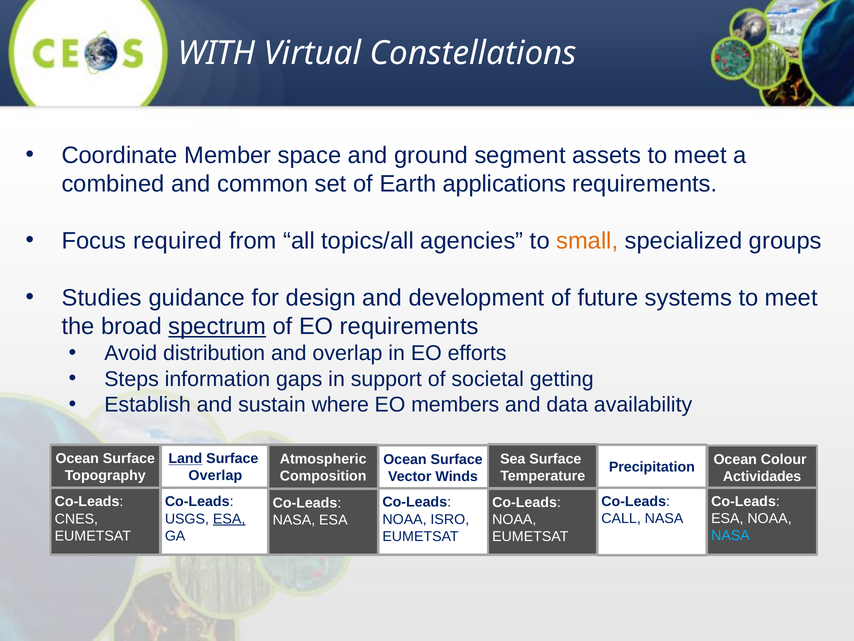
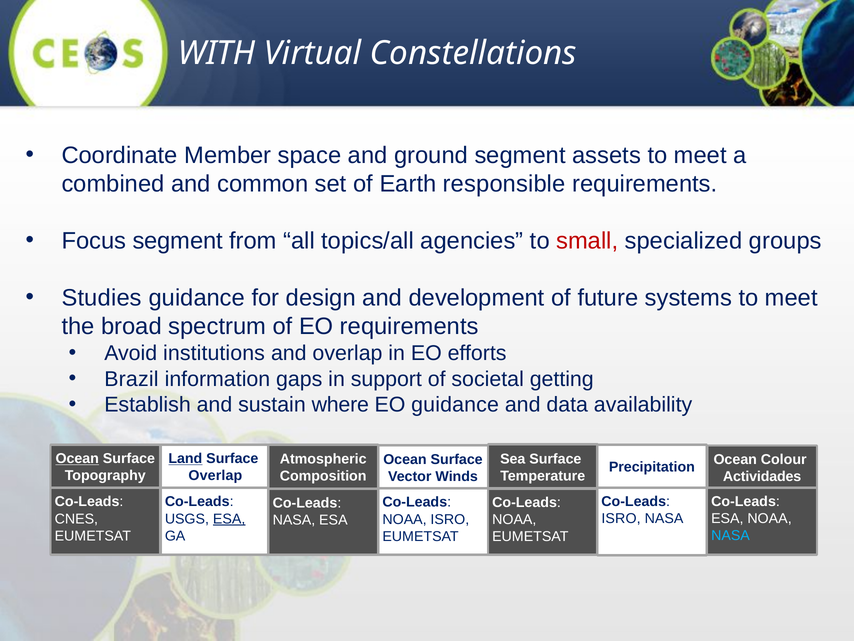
applications: applications -> responsible
Focus required: required -> segment
small colour: orange -> red
spectrum underline: present -> none
distribution: distribution -> institutions
Steps: Steps -> Brazil
EO members: members -> guidance
Ocean at (77, 458) underline: none -> present
CALL at (621, 518): CALL -> ISRO
